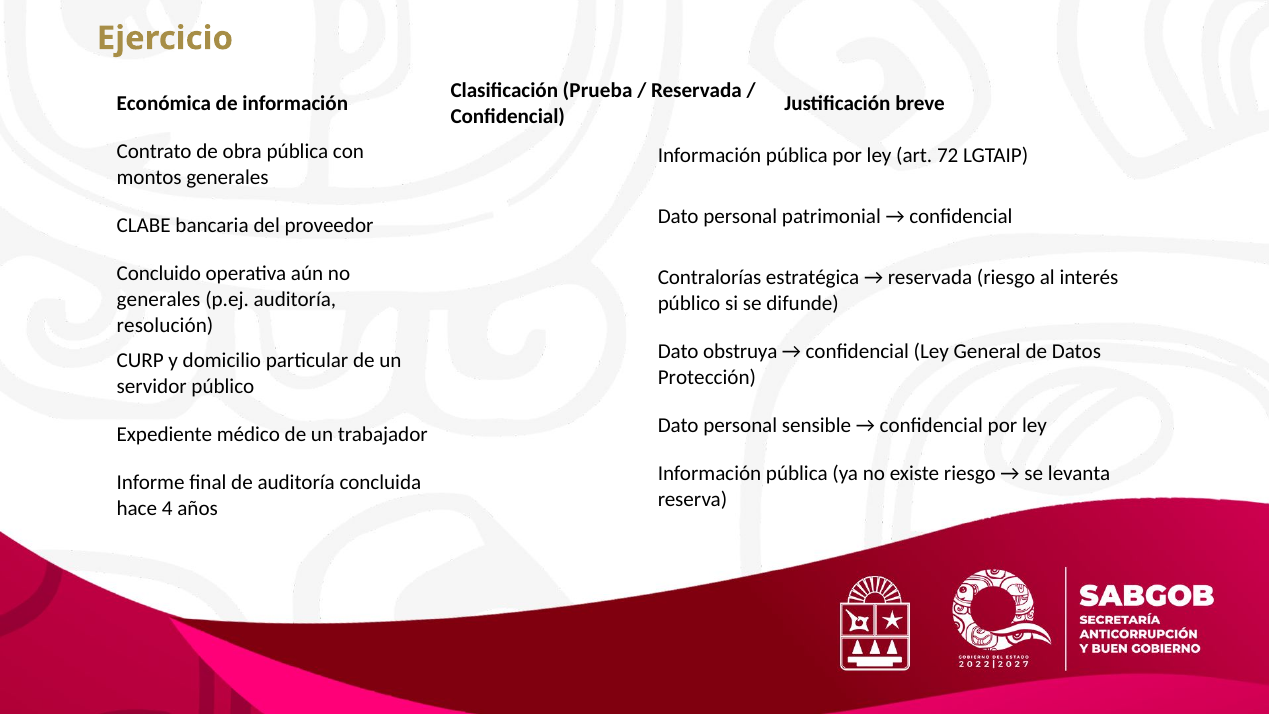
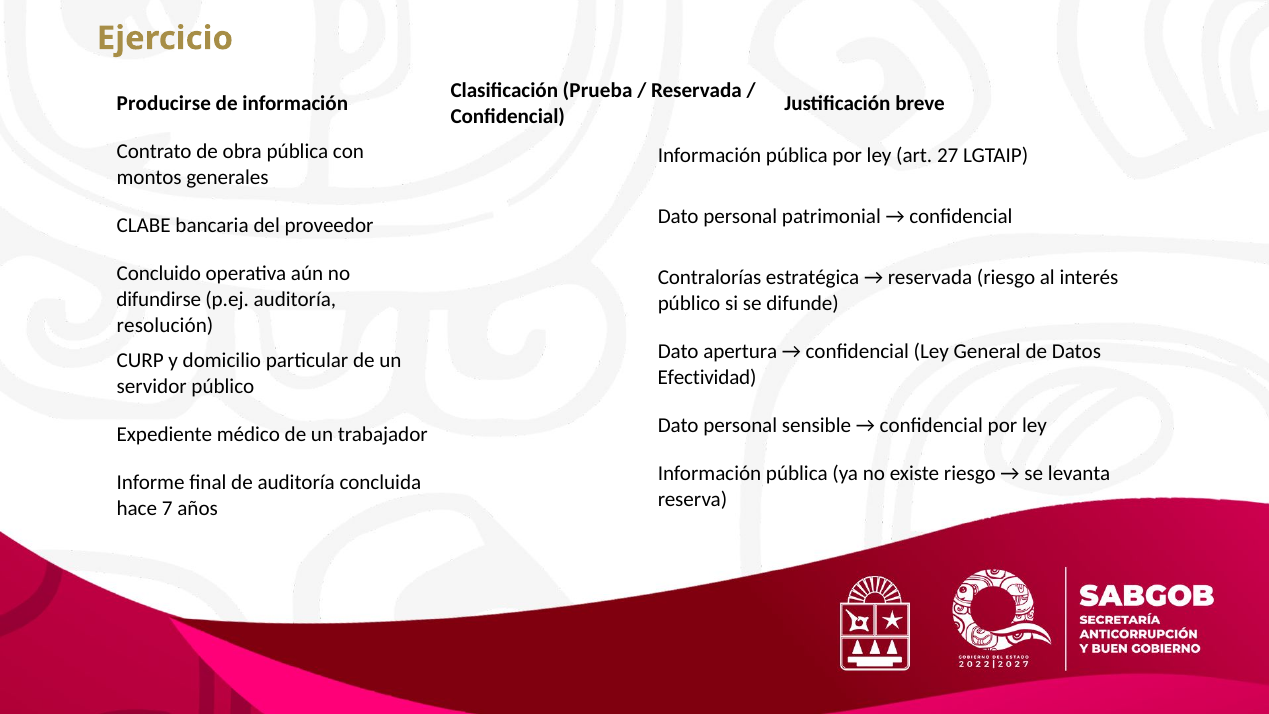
Económica: Económica -> Producirse
72: 72 -> 27
generales at (159, 300): generales -> difundirse
obstruya: obstruya -> apertura
Protección: Protección -> Efectividad
4: 4 -> 7
